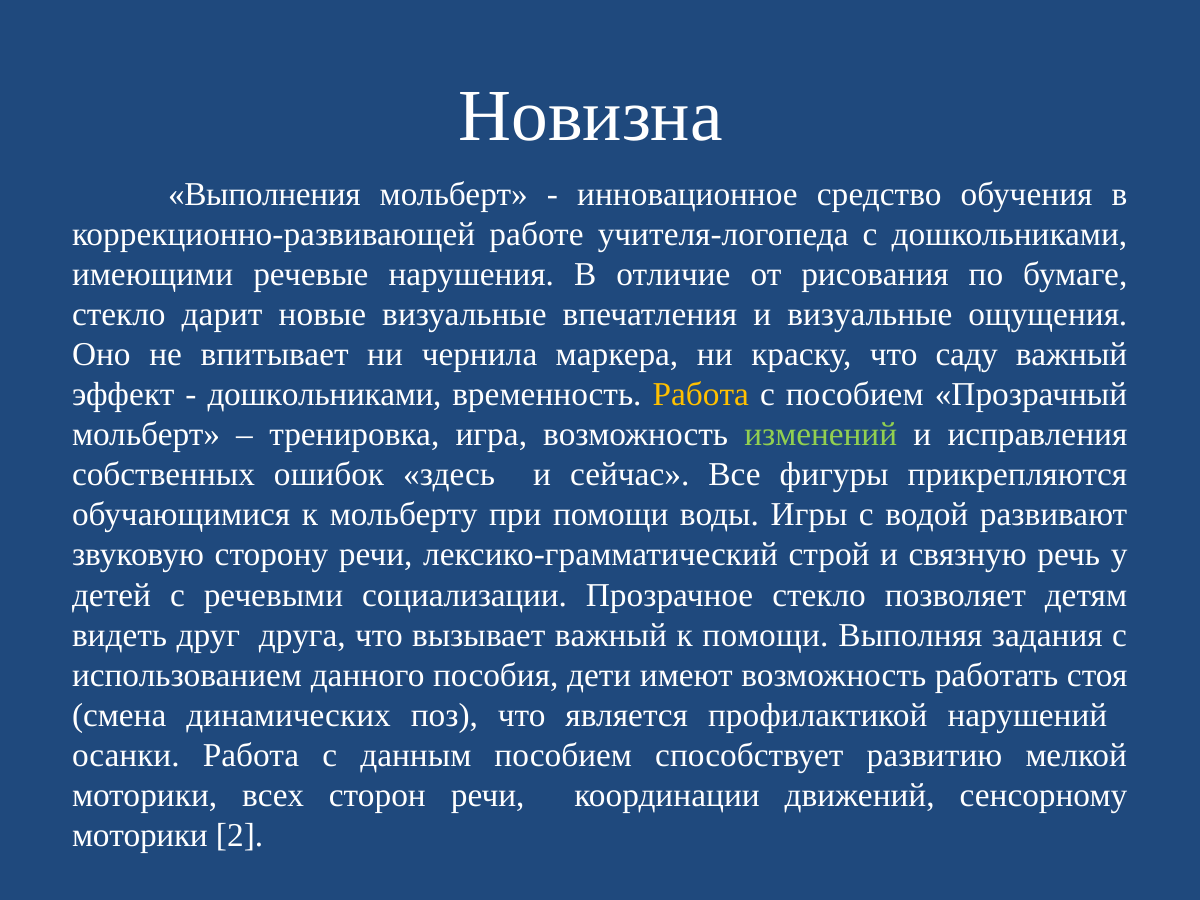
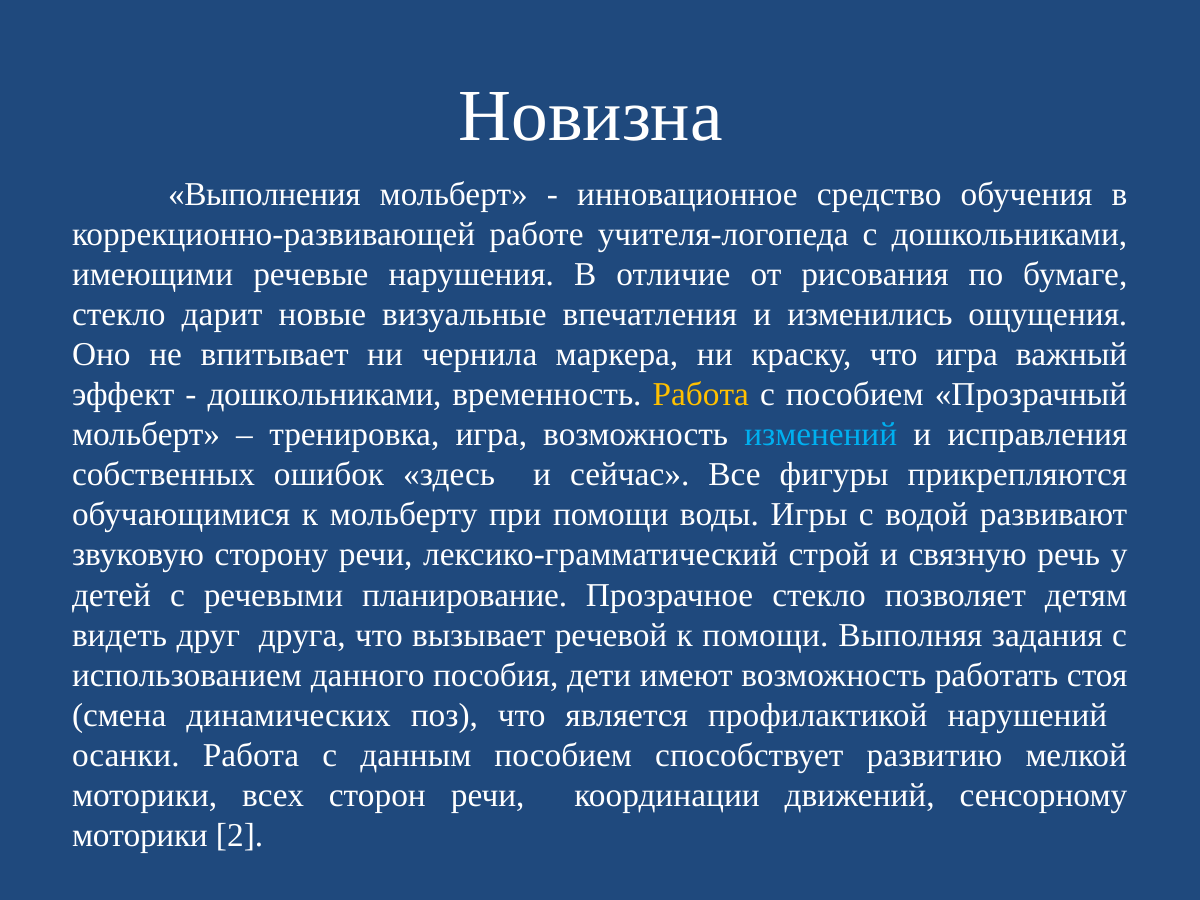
и визуальные: визуальные -> изменились
что саду: саду -> игра
изменений colour: light green -> light blue
социализации: социализации -> планирование
вызывает важный: важный -> речевой
